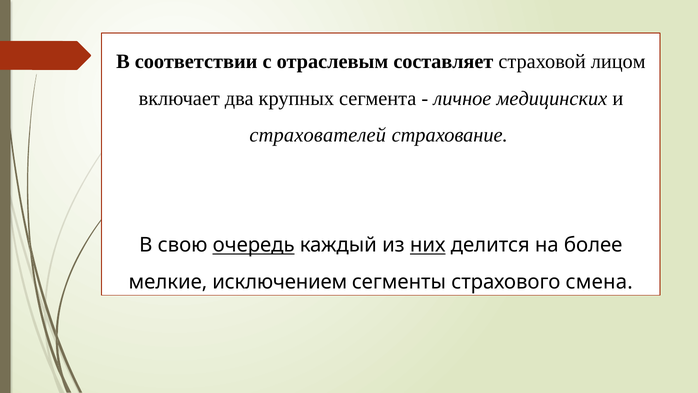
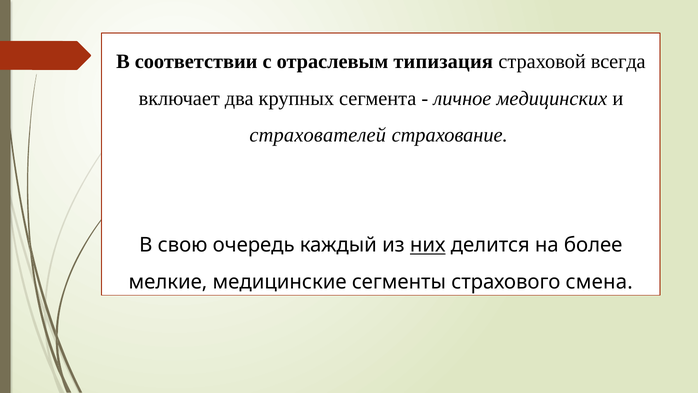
составляет: составляет -> типизация
лицом: лицом -> всегда
очередь underline: present -> none
исключением: исключением -> медицинские
